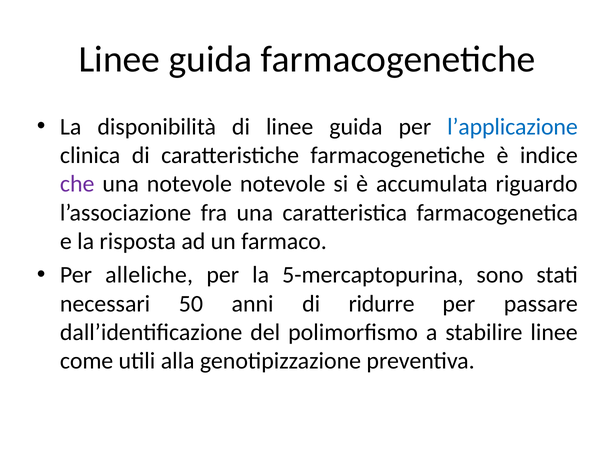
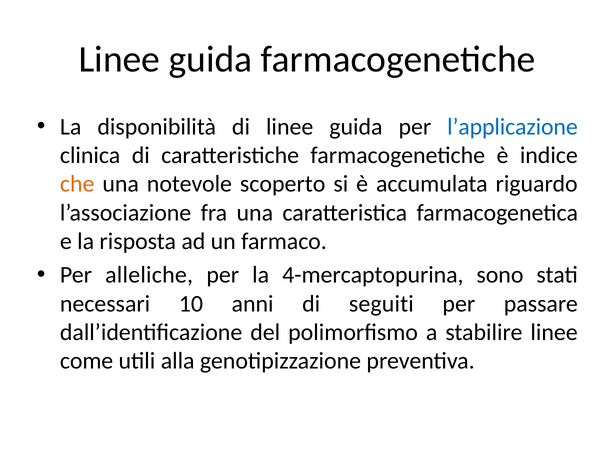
che colour: purple -> orange
notevole notevole: notevole -> scoperto
5-mercaptopurina: 5-mercaptopurina -> 4-mercaptopurina
50: 50 -> 10
ridurre: ridurre -> seguiti
